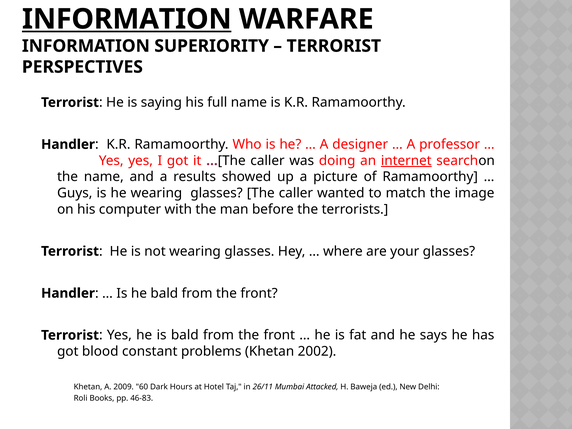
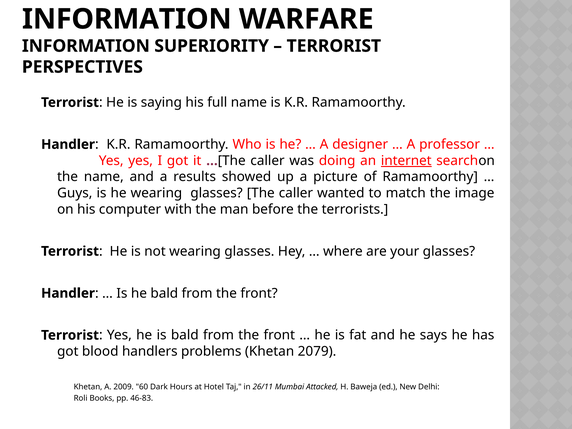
INFORMATION at (127, 19) underline: present -> none
constant: constant -> handlers
2002: 2002 -> 2079
